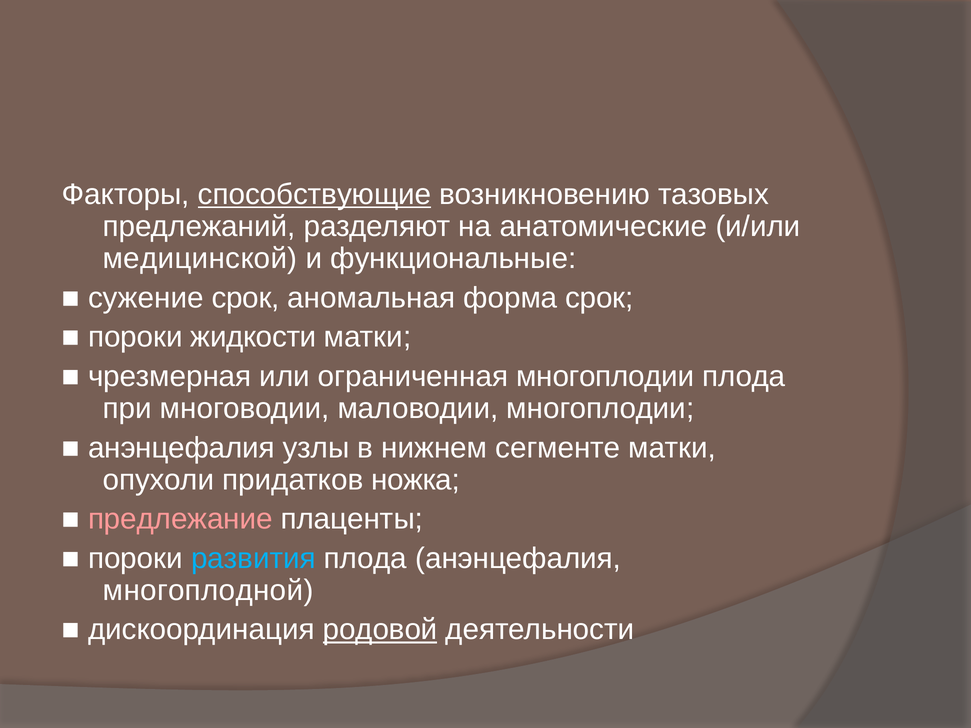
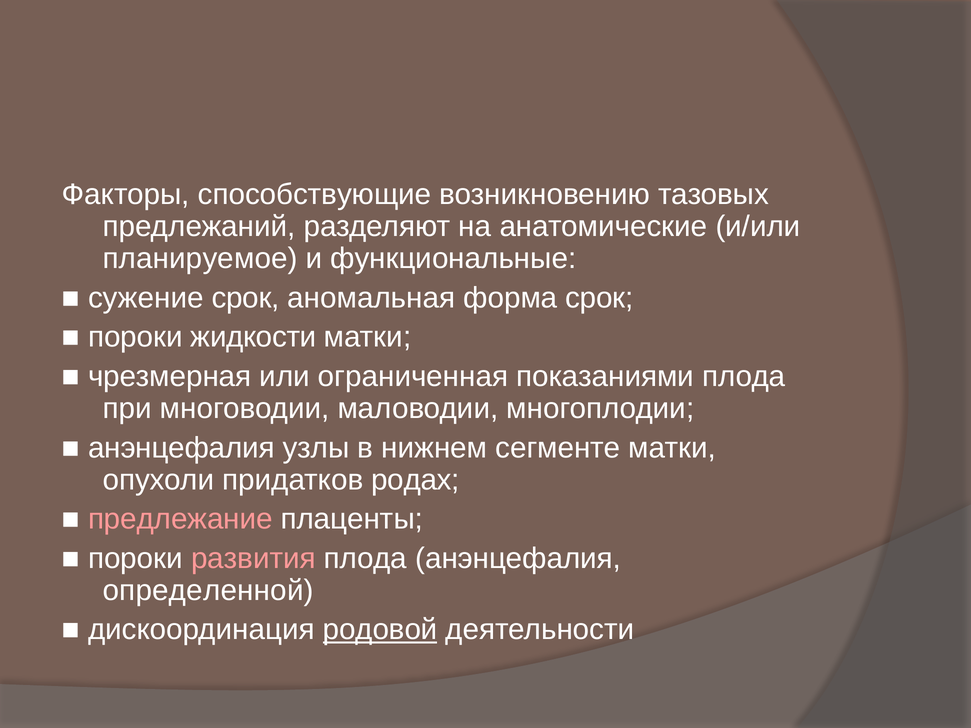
способствующие underline: present -> none
медицинской: медицинской -> планируемое
ограниченная многоплодии: многоплодии -> показаниями
ножка: ножка -> родах
развития colour: light blue -> pink
многоплодной: многоплодной -> определенной
